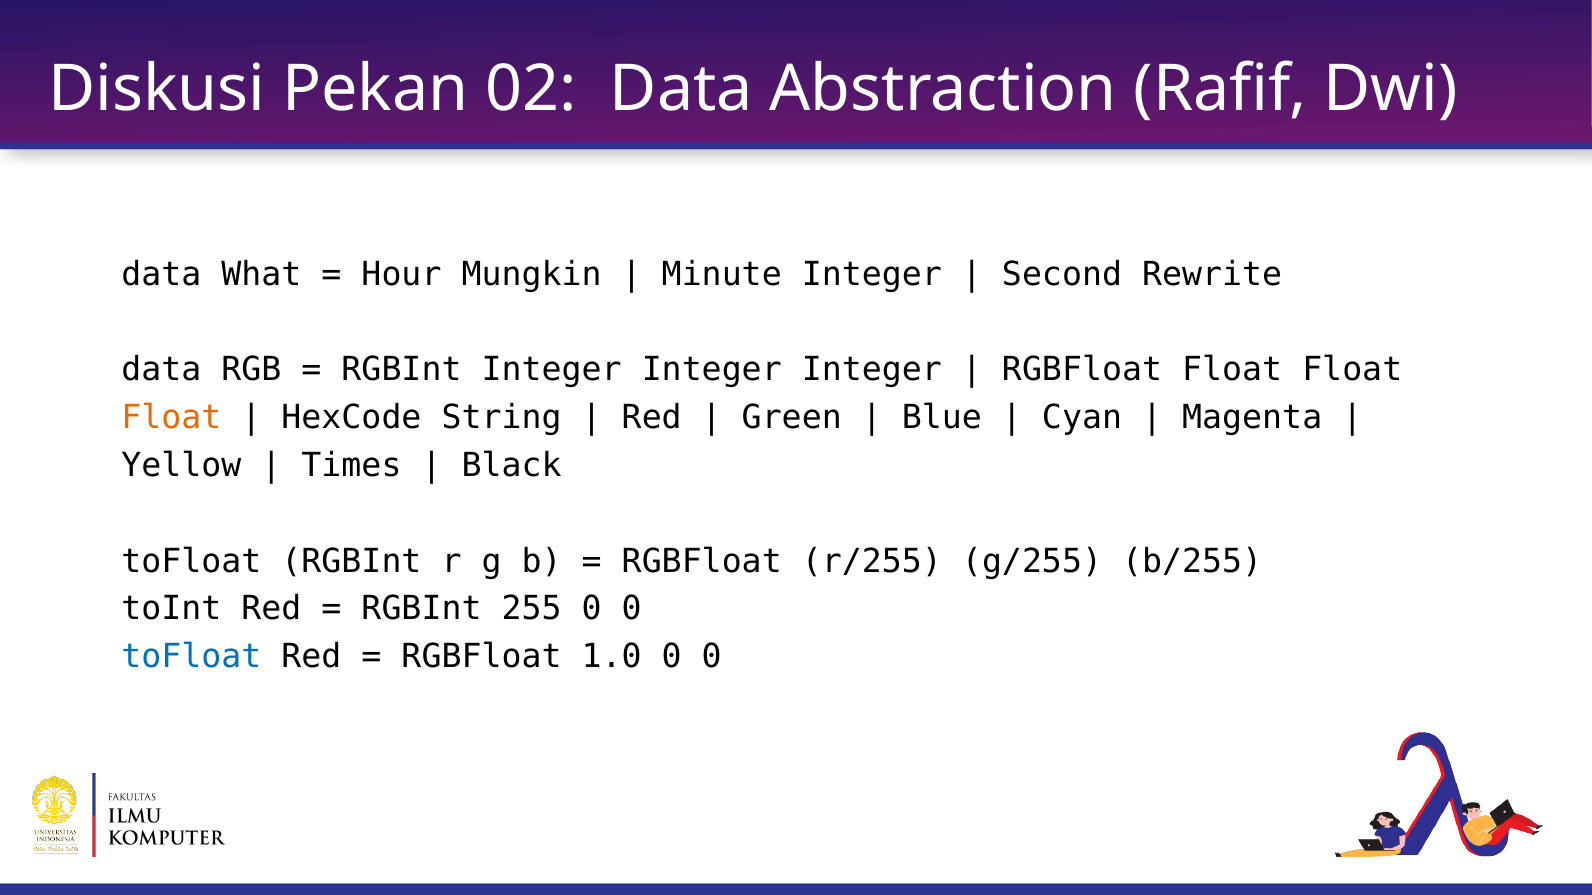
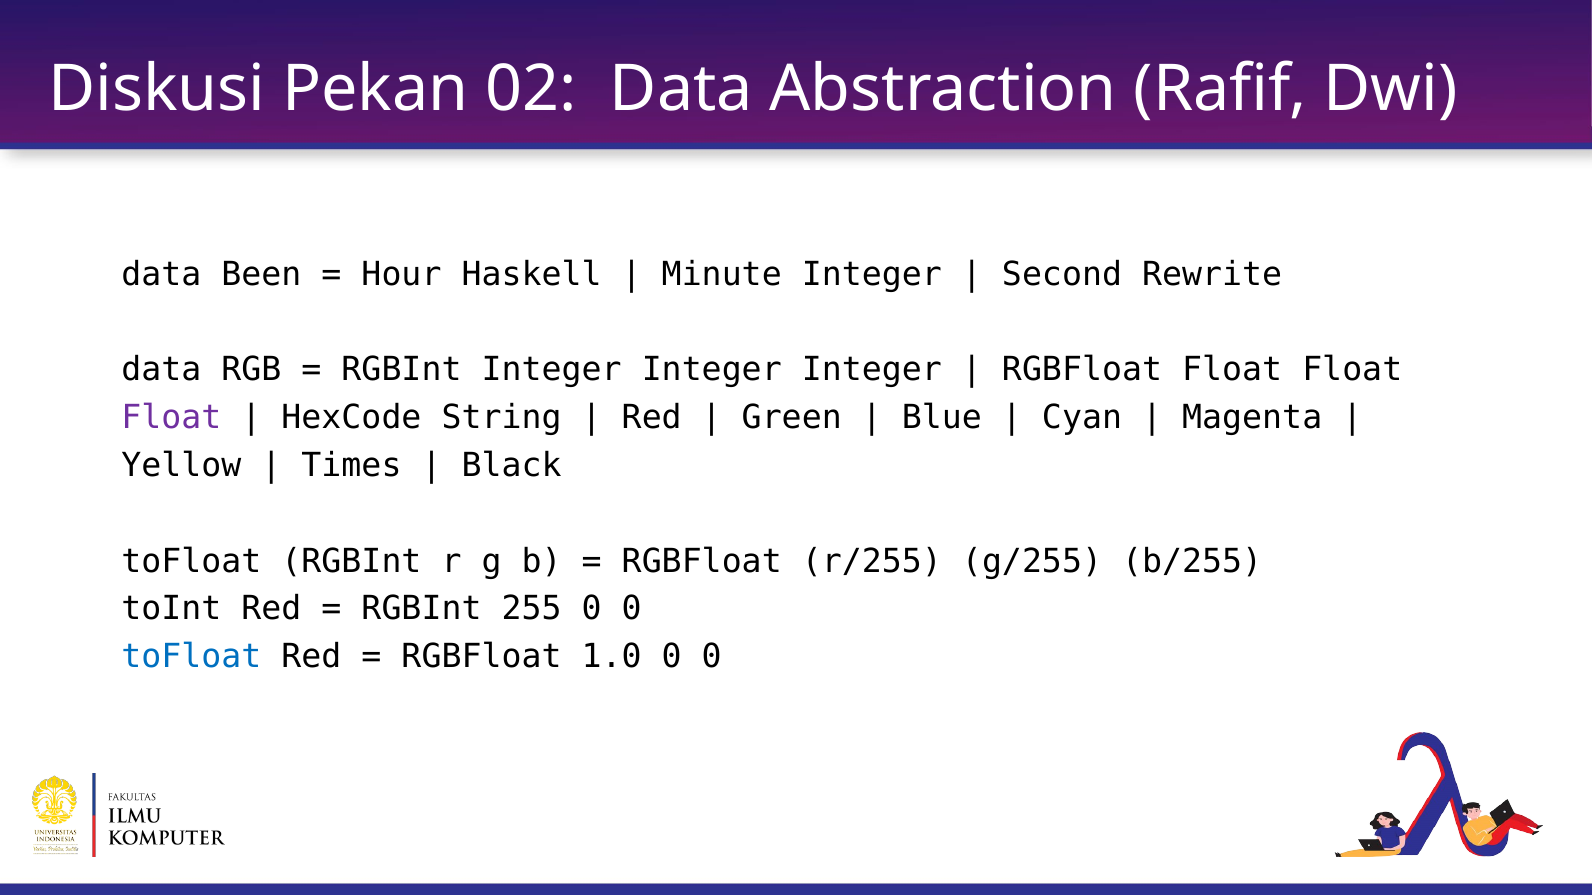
What: What -> Been
Mungkin: Mungkin -> Haskell
Float at (171, 418) colour: orange -> purple
